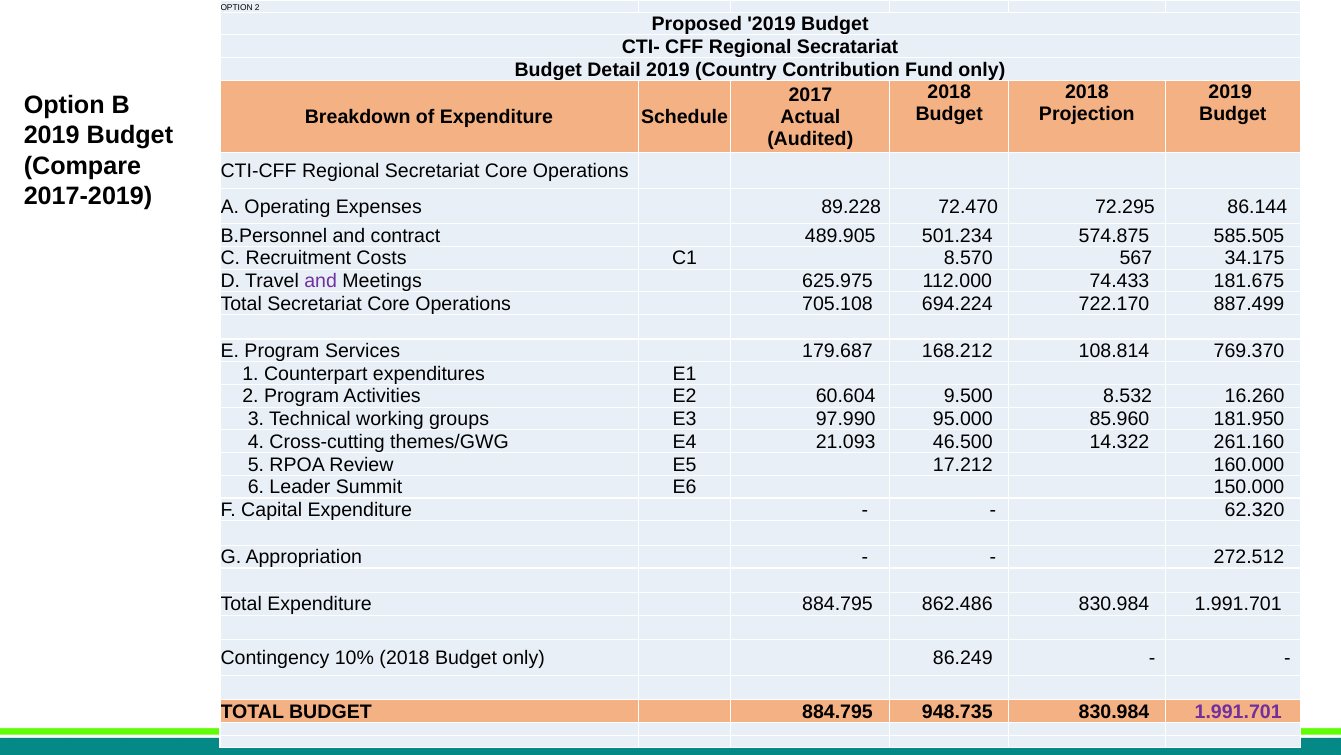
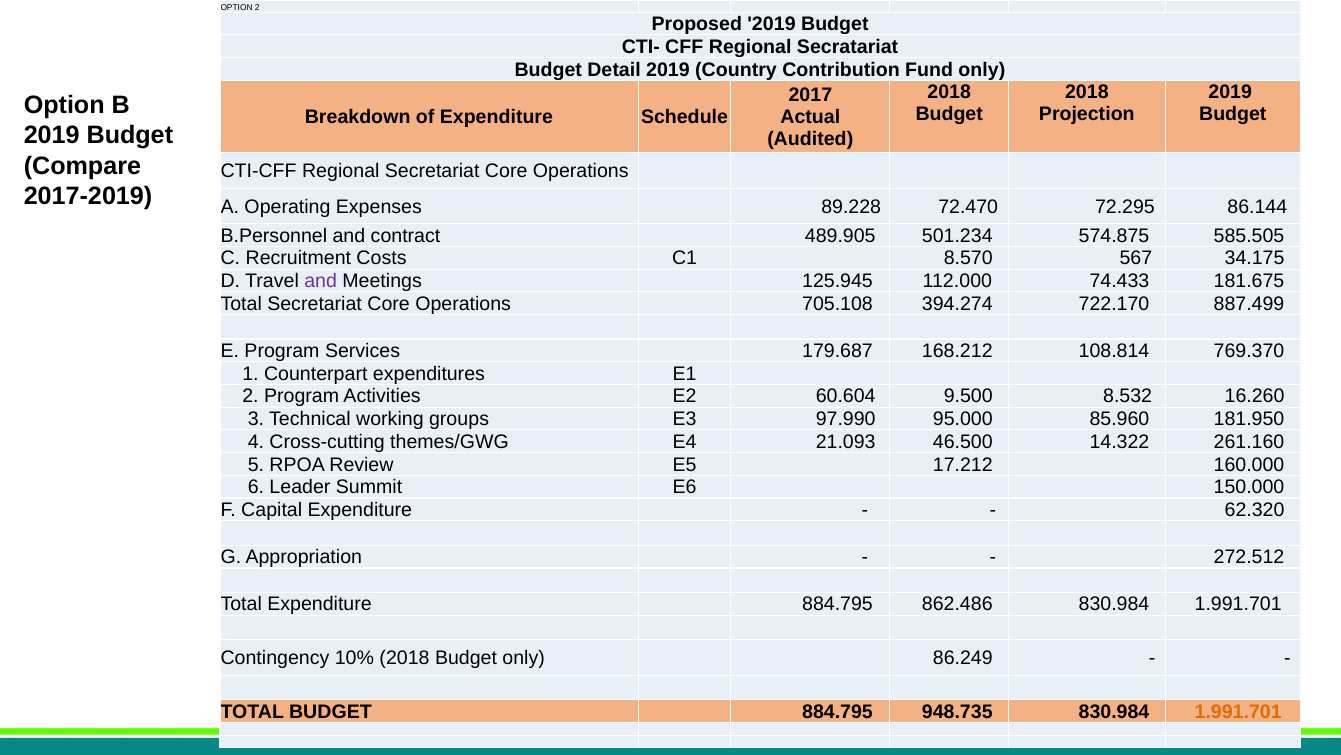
625.975: 625.975 -> 125.945
694.224: 694.224 -> 394.274
1.991.701 at (1238, 711) colour: purple -> orange
